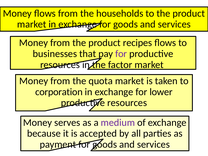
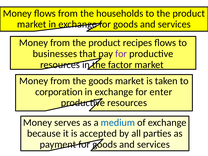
the quota: quota -> goods
lower: lower -> enter
medium colour: purple -> blue
